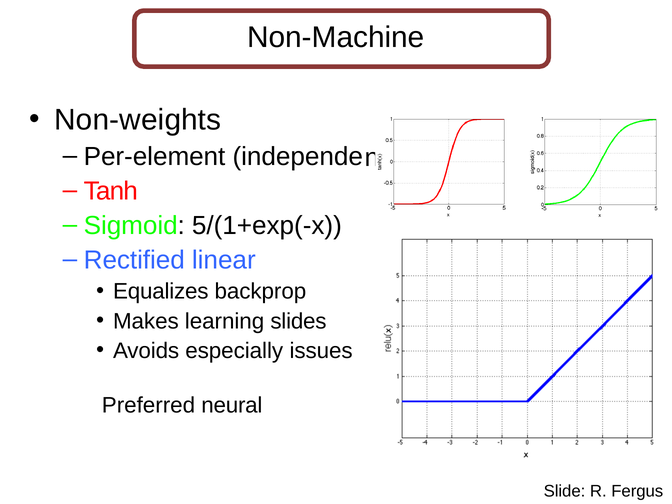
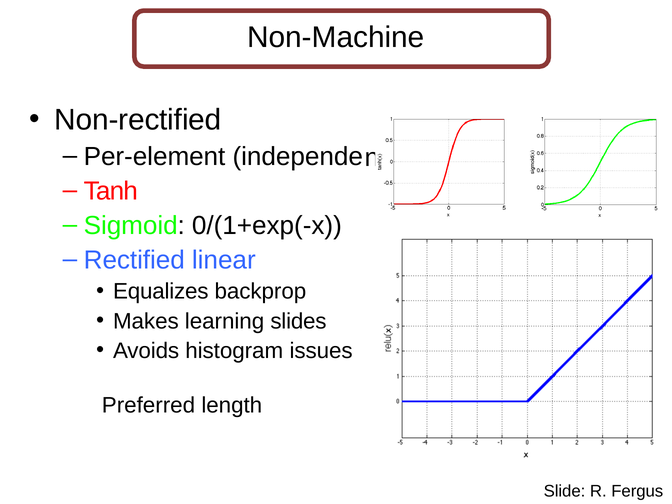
Non-weights: Non-weights -> Non-rectified
5/(1+exp(-x: 5/(1+exp(-x -> 0/(1+exp(-x
especially: especially -> histogram
neural: neural -> length
